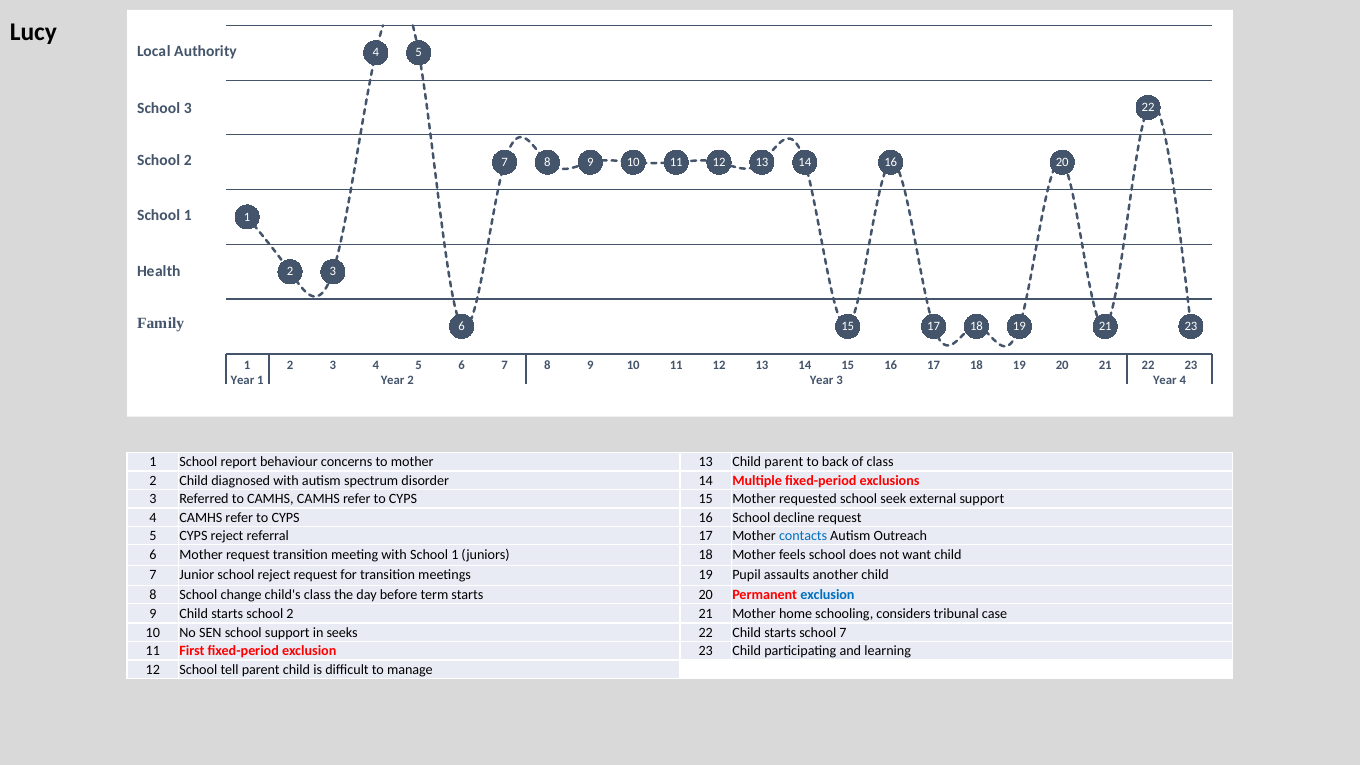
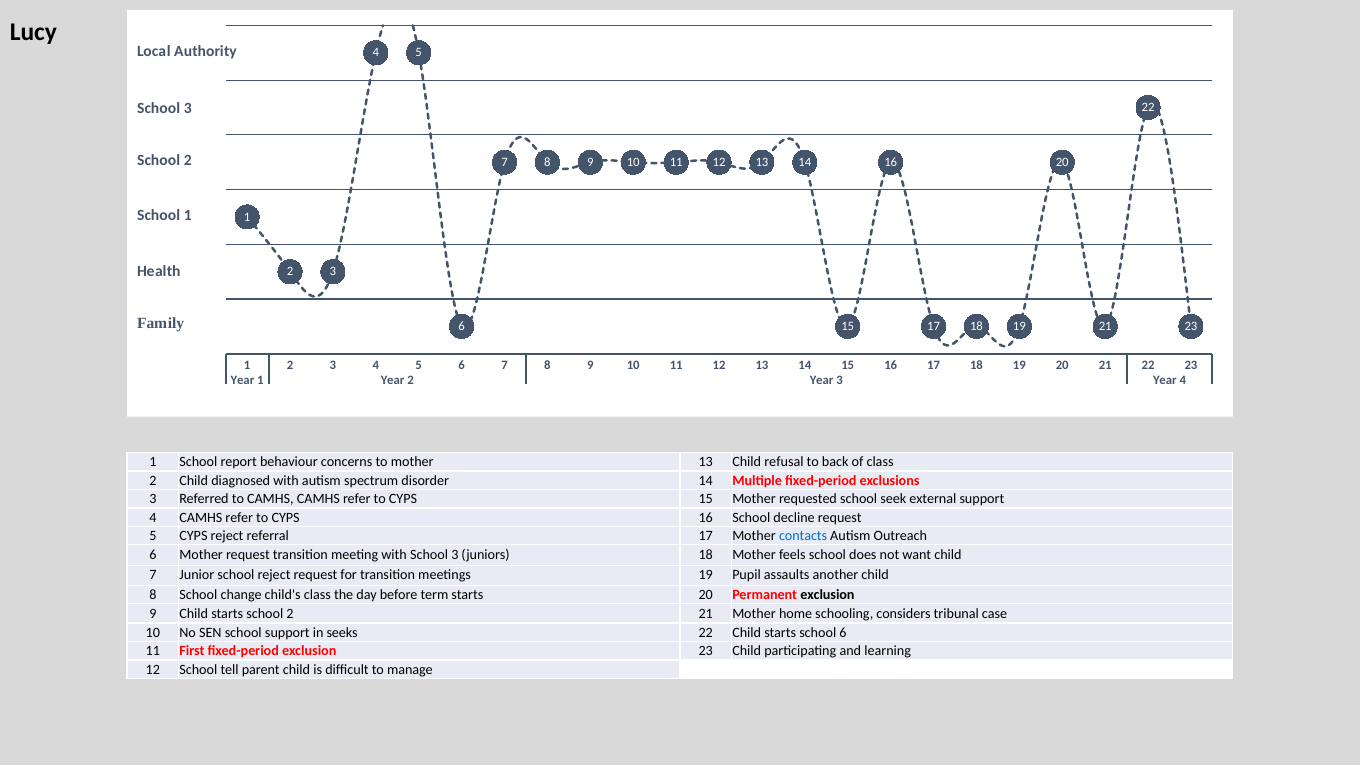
Child parent: parent -> refusal
with School 1: 1 -> 3
exclusion at (827, 595) colour: blue -> black
school 7: 7 -> 6
